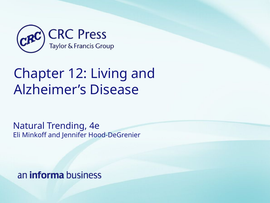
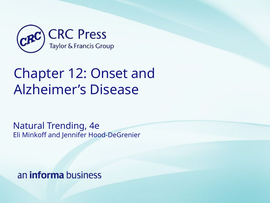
Living: Living -> Onset
